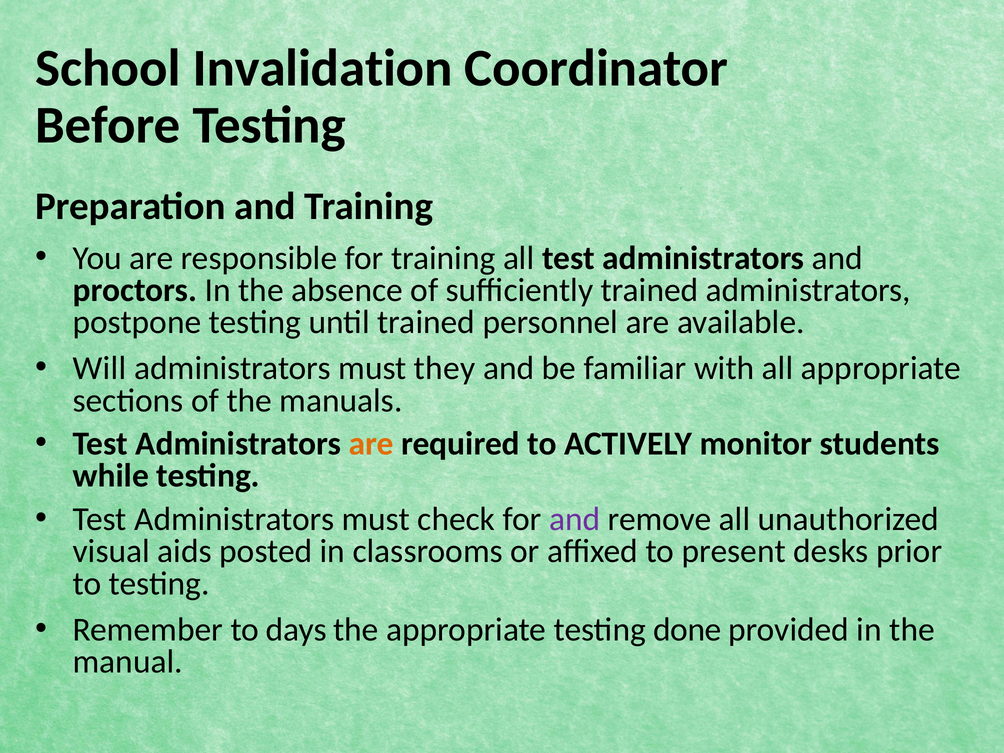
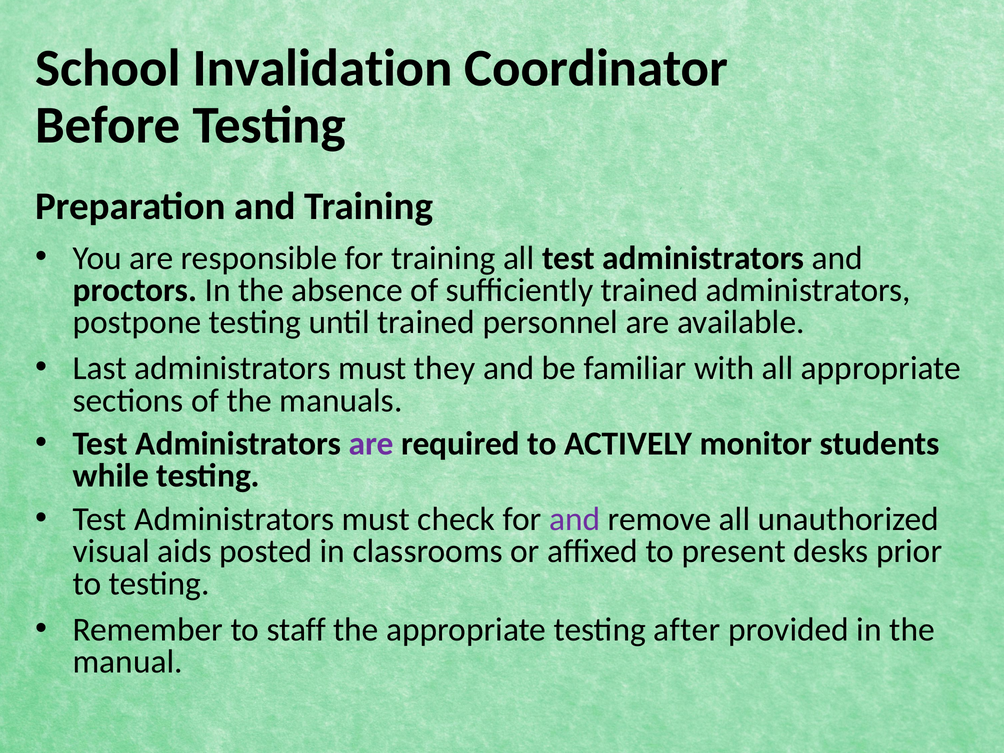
Will: Will -> Last
are at (371, 444) colour: orange -> purple
days: days -> staff
done: done -> after
